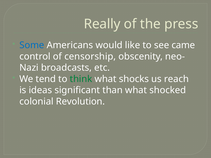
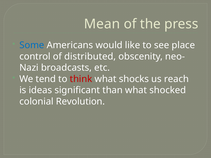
Really: Really -> Mean
came: came -> place
censorship: censorship -> distributed
think colour: green -> red
